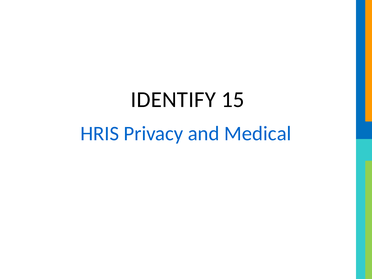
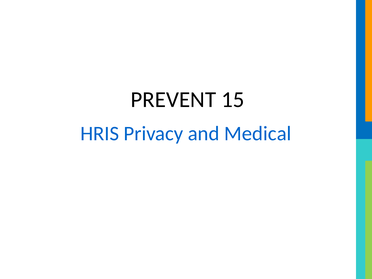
IDENTIFY: IDENTIFY -> PREVENT
